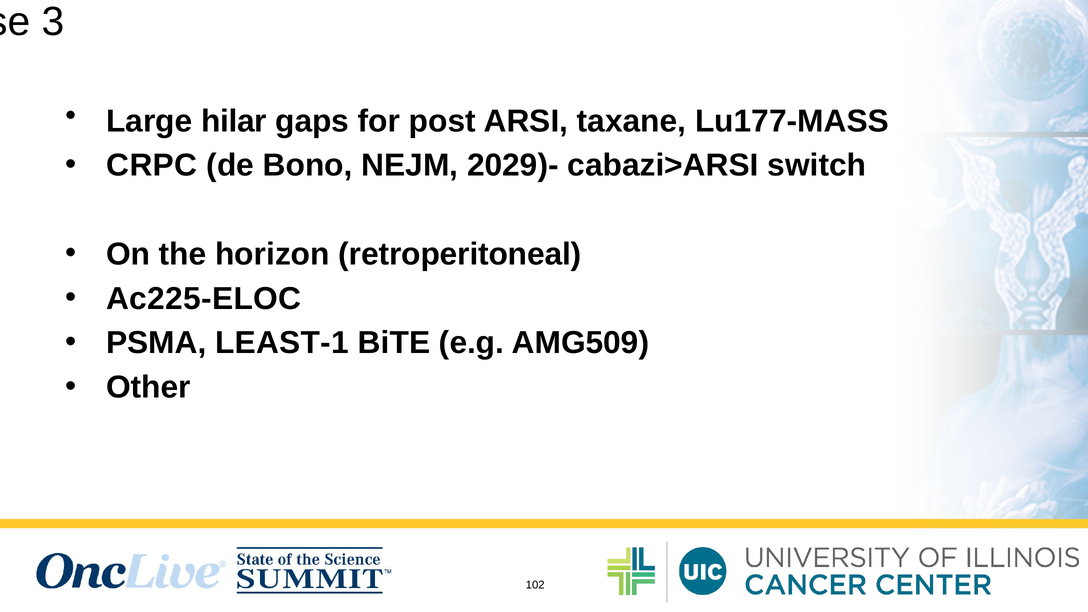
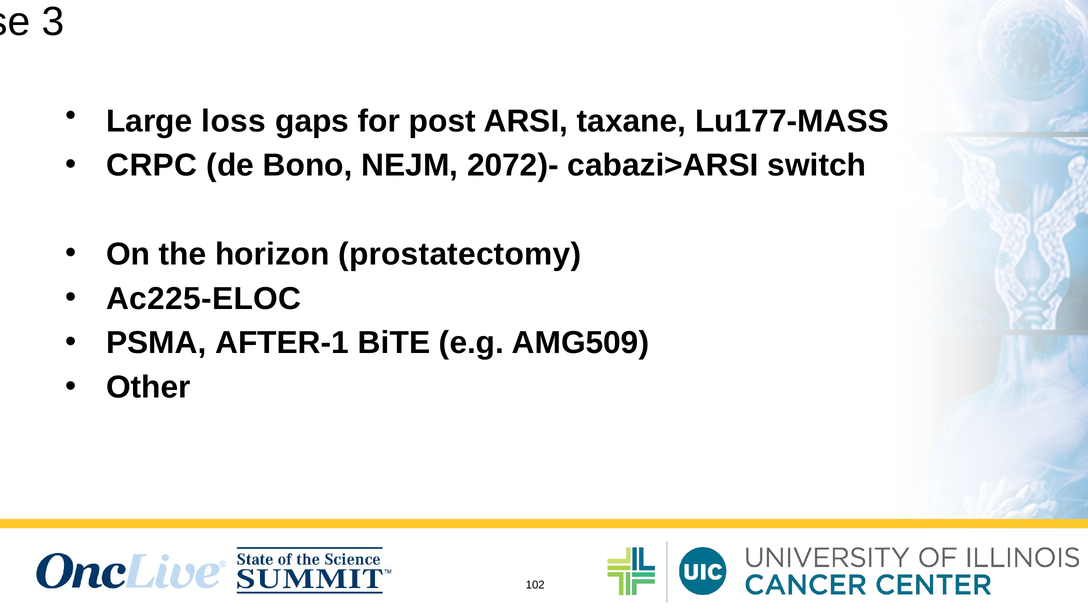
hilar: hilar -> loss
2029)-: 2029)- -> 2072)-
retroperitoneal: retroperitoneal -> prostatectomy
LEAST-1: LEAST-1 -> AFTER-1
